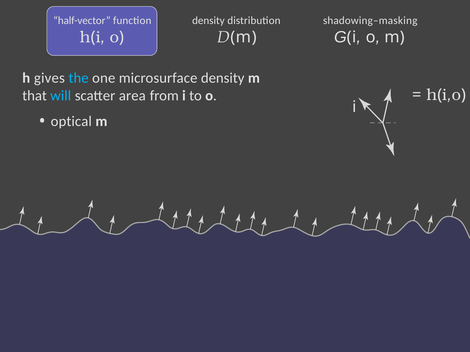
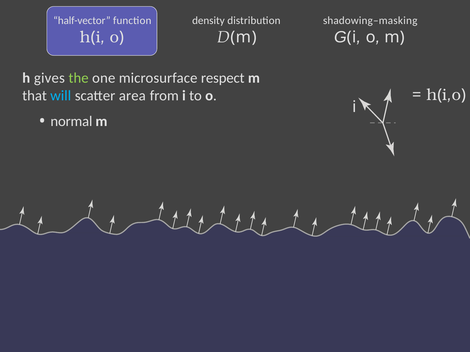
the colour: light blue -> light green
microsurface density: density -> respect
optical: optical -> normal
